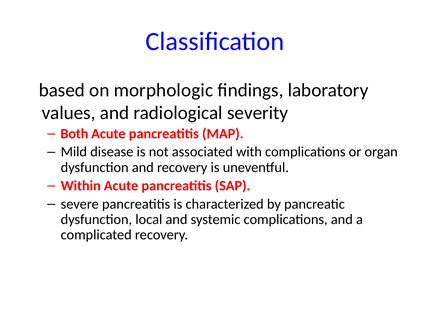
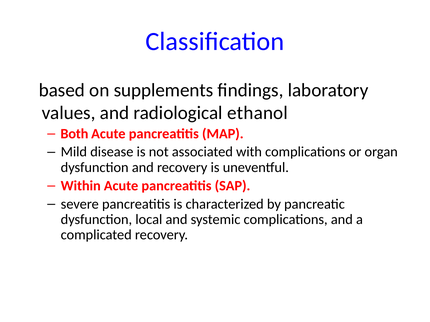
morphologic: morphologic -> supplements
severity: severity -> ethanol
